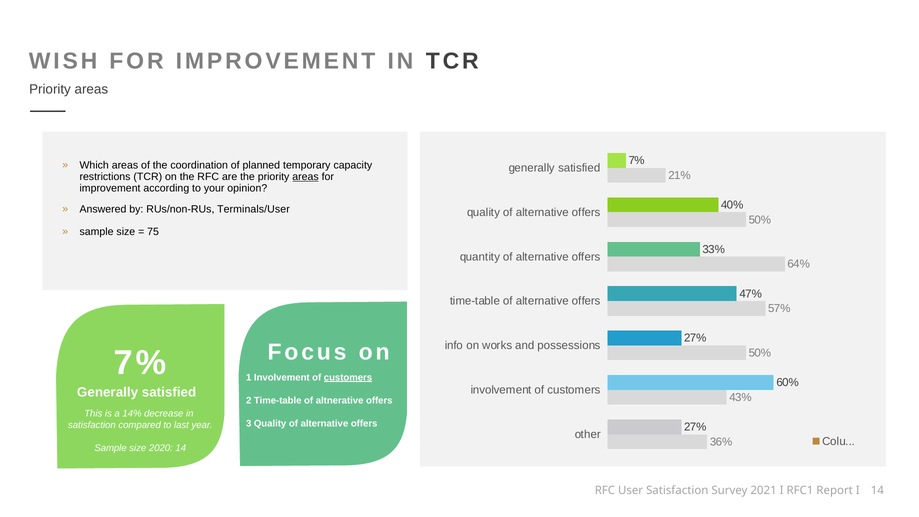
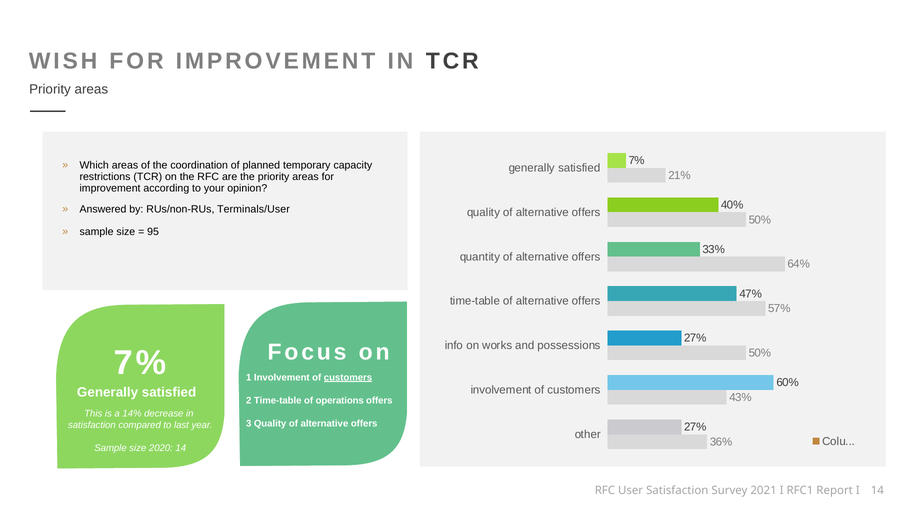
areas at (305, 177) underline: present -> none
75: 75 -> 95
altnerative: altnerative -> operations
